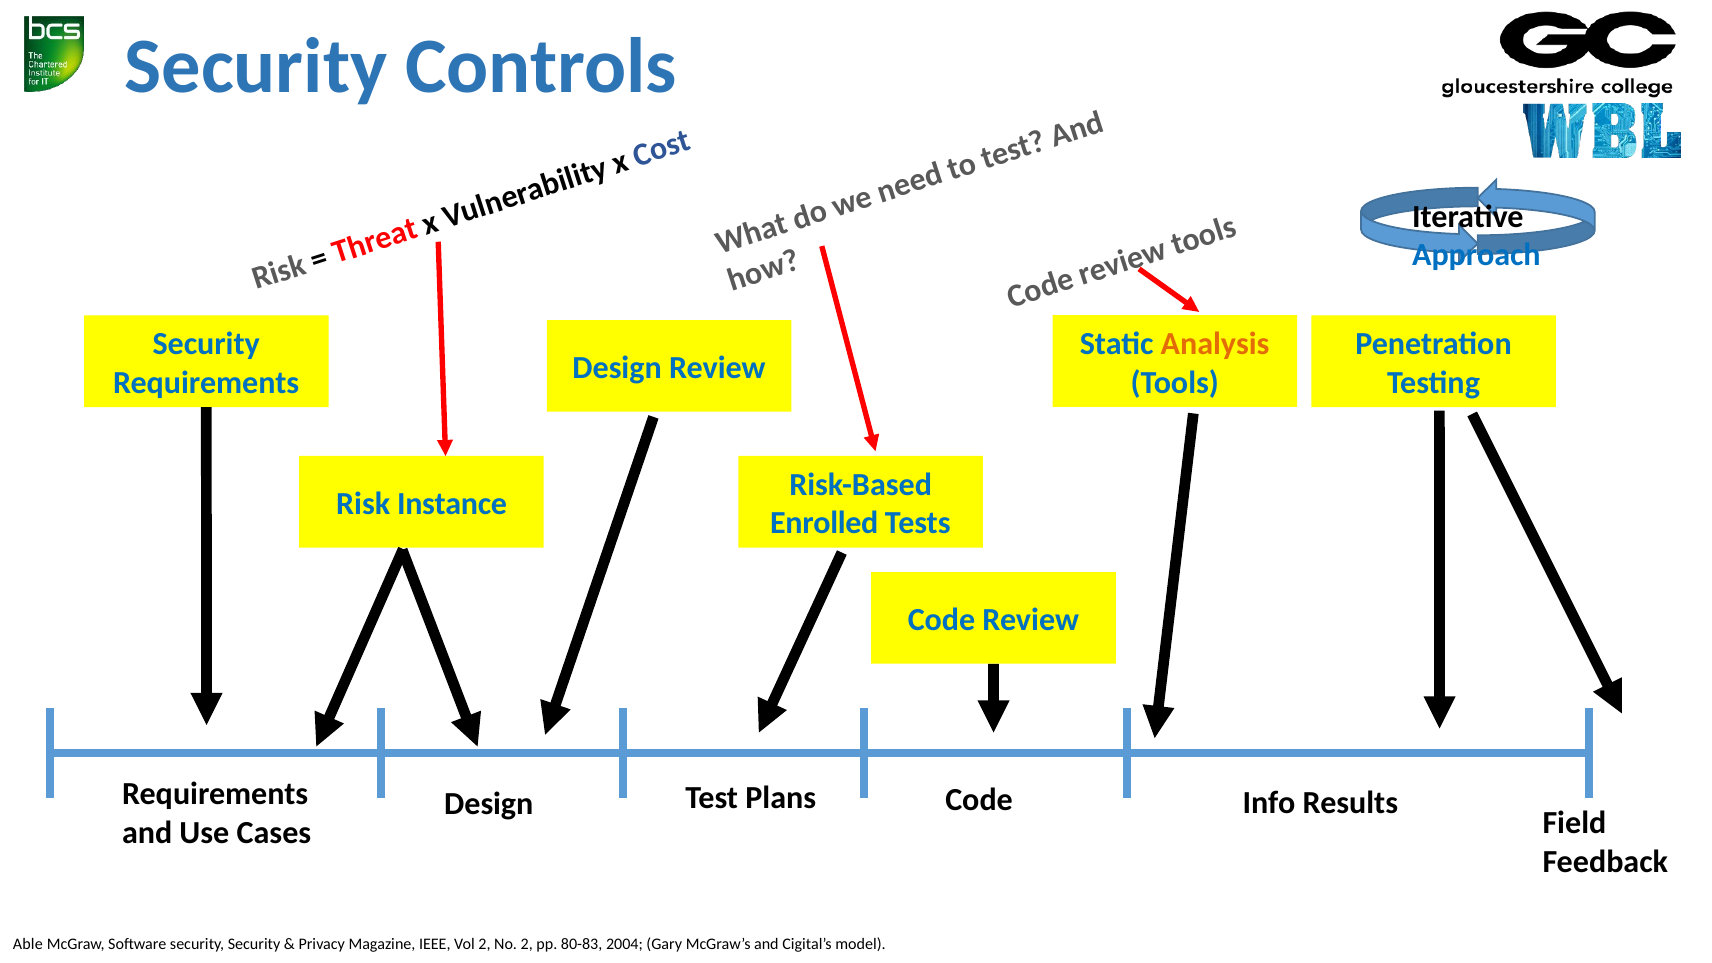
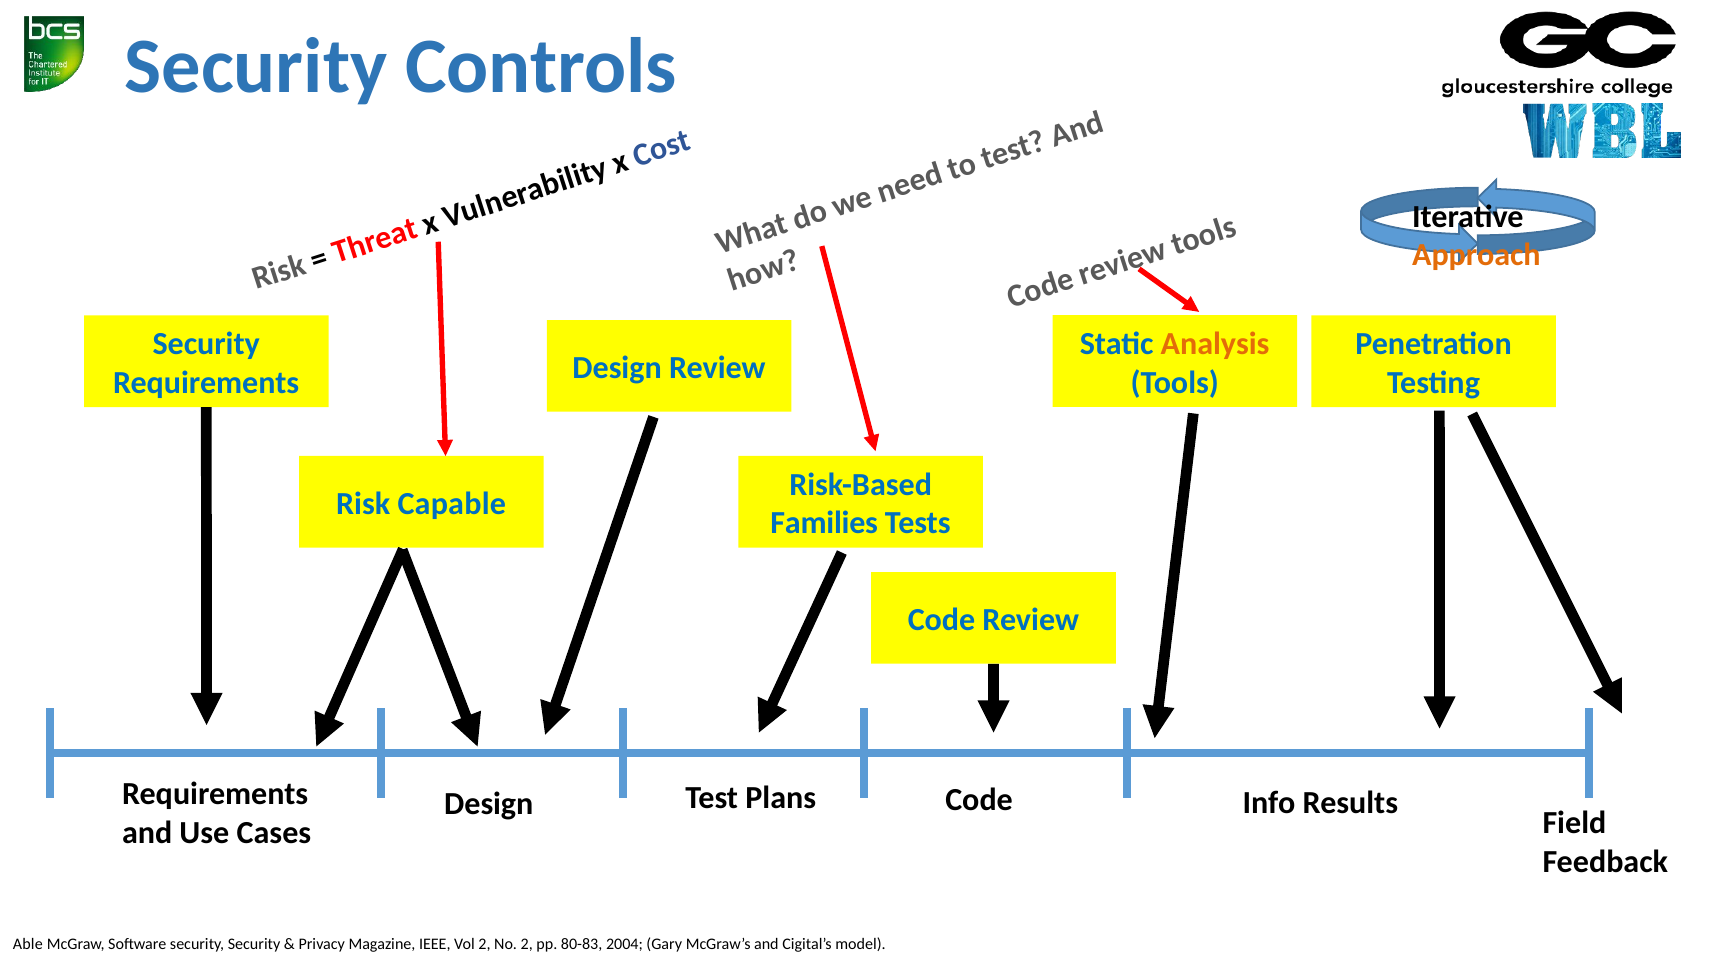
Approach colour: blue -> orange
Instance: Instance -> Capable
Enrolled: Enrolled -> Families
